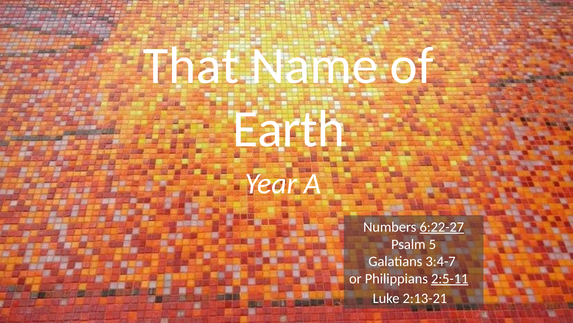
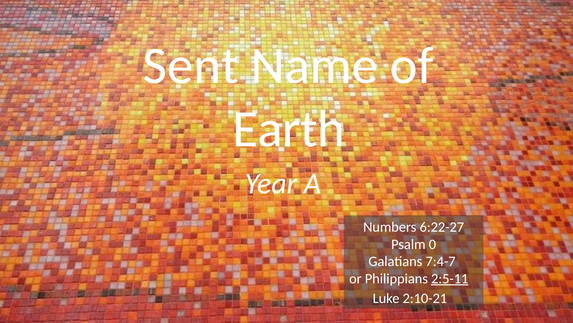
That: That -> Sent
6:22-27 underline: present -> none
5: 5 -> 0
3:4-7: 3:4-7 -> 7:4-7
2:13-21: 2:13-21 -> 2:10-21
